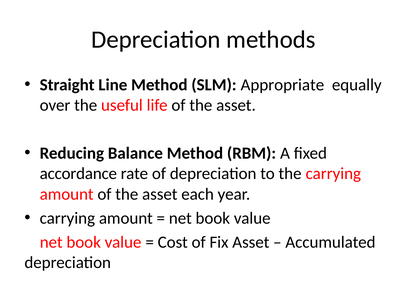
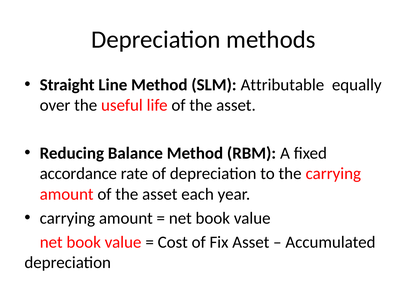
Appropriate: Appropriate -> Attributable
